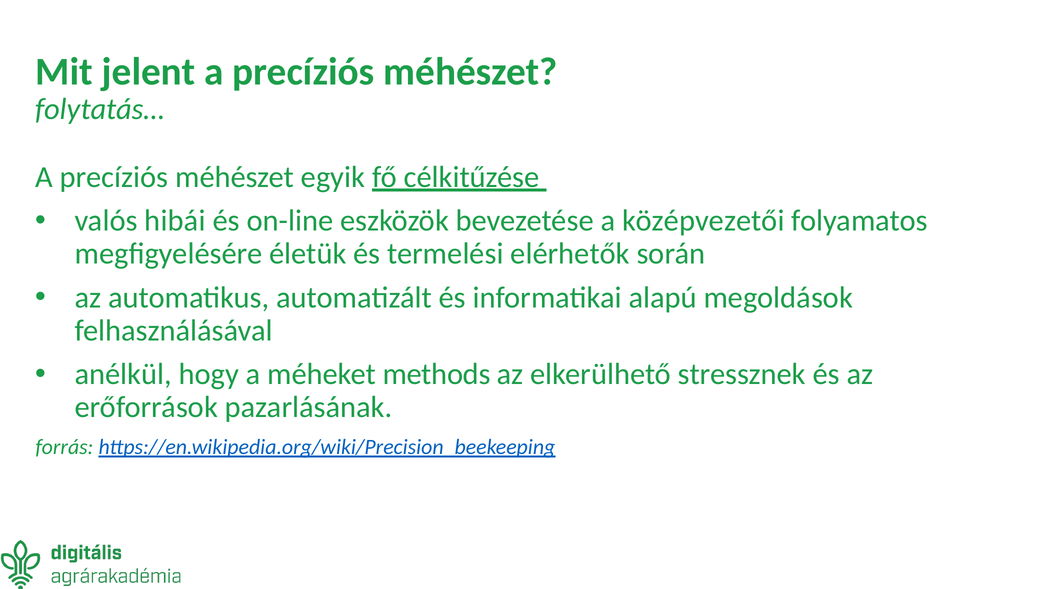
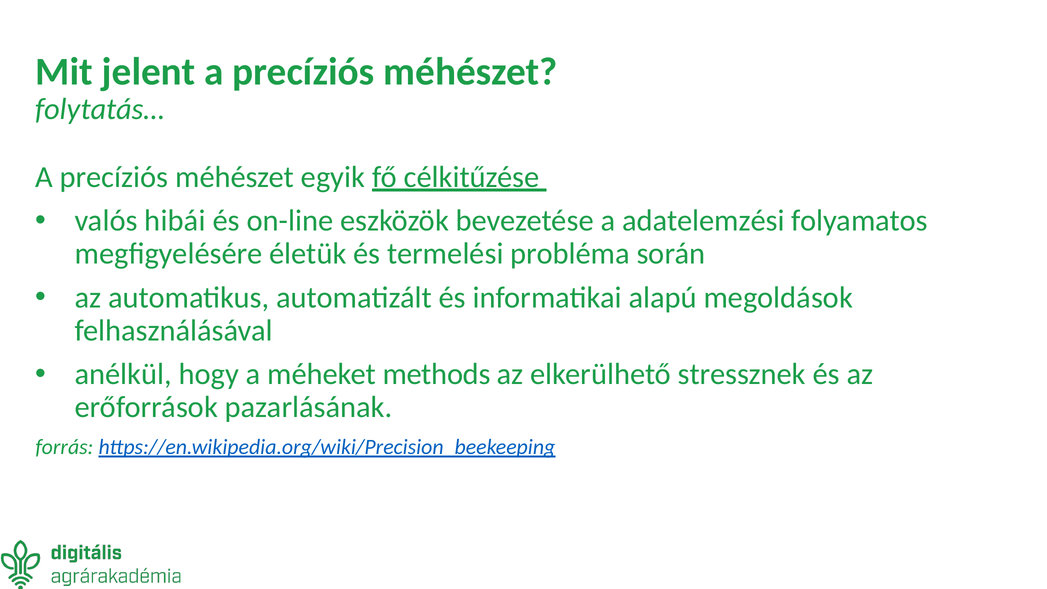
középvezetői: középvezetői -> adatelemzési
elérhetők: elérhetők -> probléma
